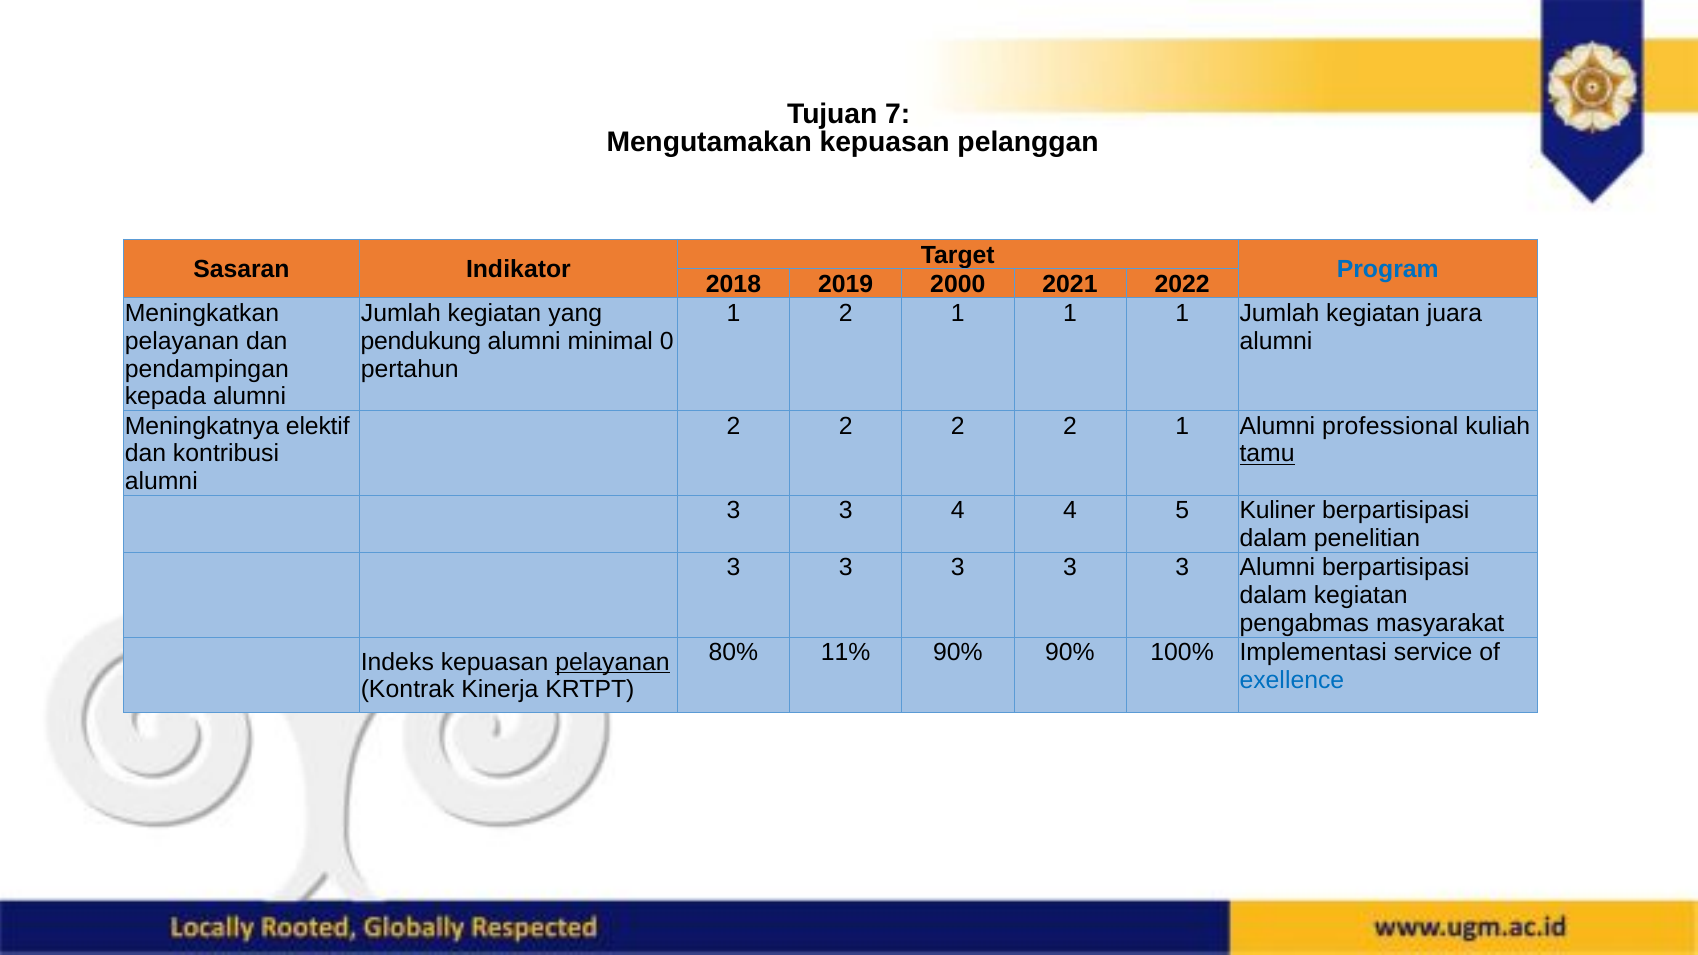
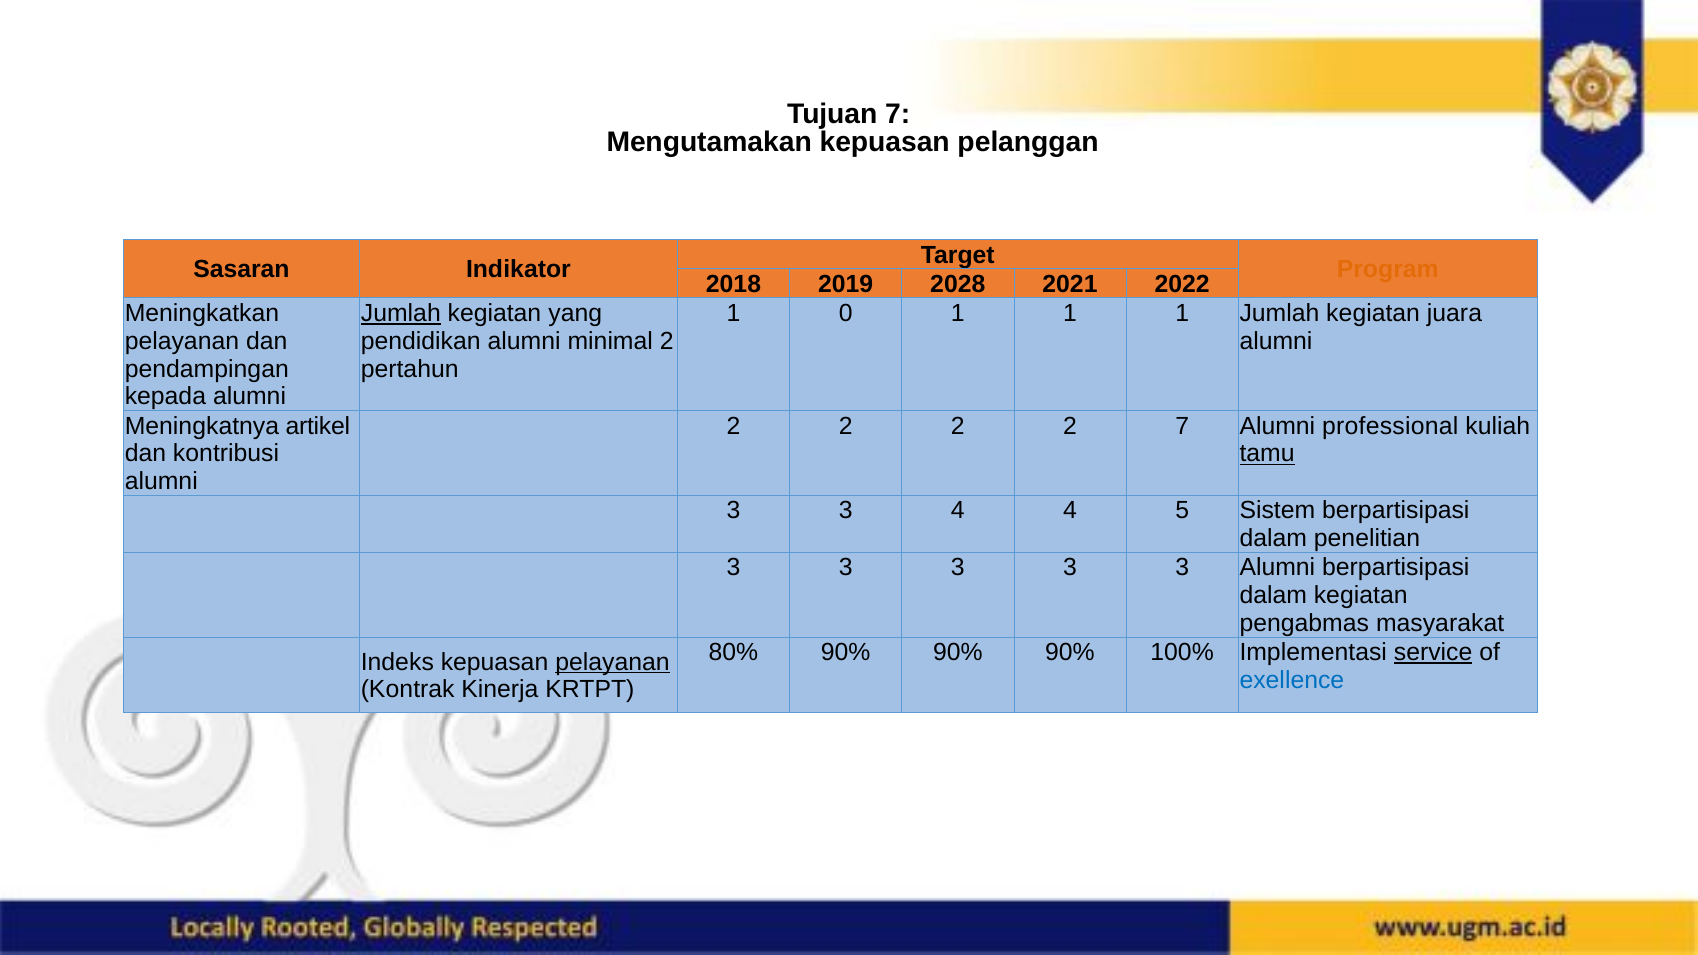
Program colour: blue -> orange
2000: 2000 -> 2028
Jumlah at (401, 313) underline: none -> present
1 2: 2 -> 0
pendukung: pendukung -> pendidikan
minimal 0: 0 -> 2
elektif: elektif -> artikel
2 2 1: 1 -> 7
Kuliner: Kuliner -> Sistem
80% 11%: 11% -> 90%
service underline: none -> present
